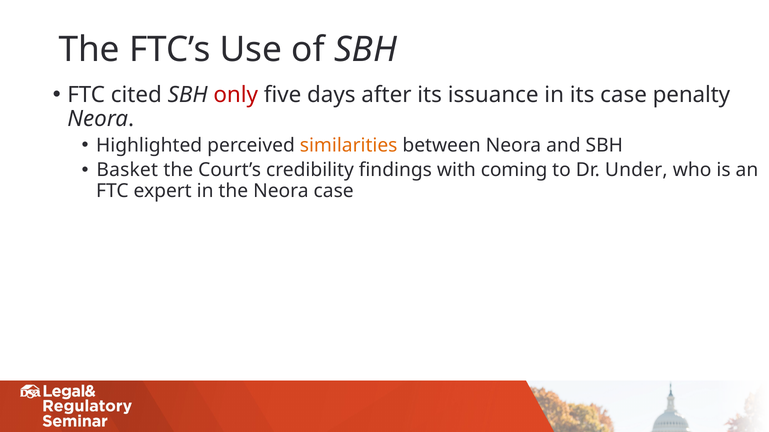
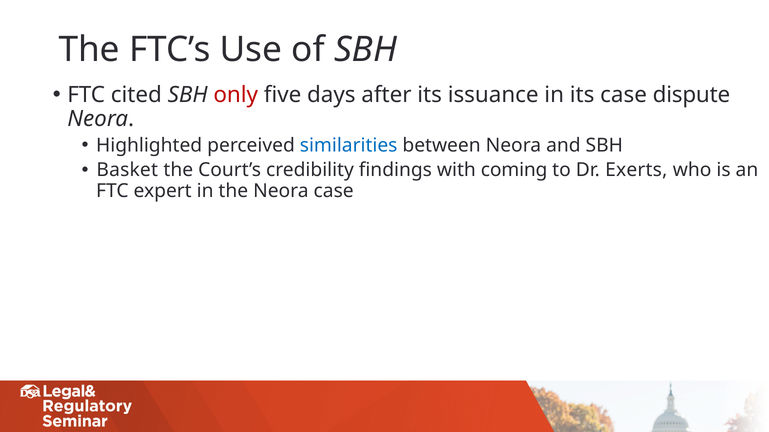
penalty: penalty -> dispute
similarities colour: orange -> blue
Under: Under -> Exerts
